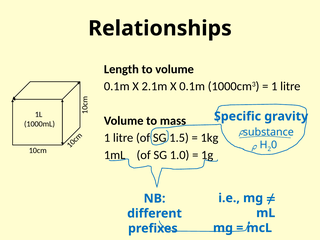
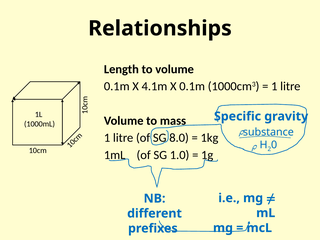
2.1m: 2.1m -> 4.1m
1.5: 1.5 -> 8.0
